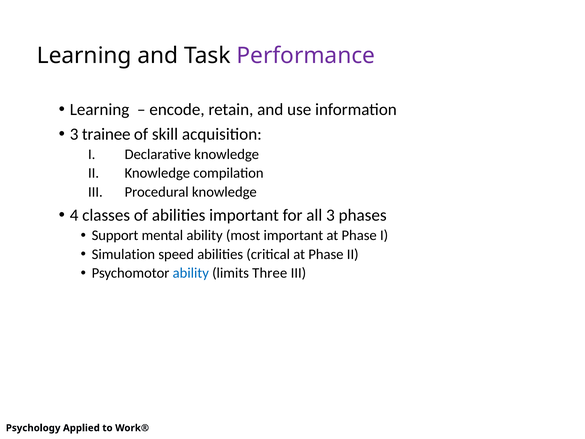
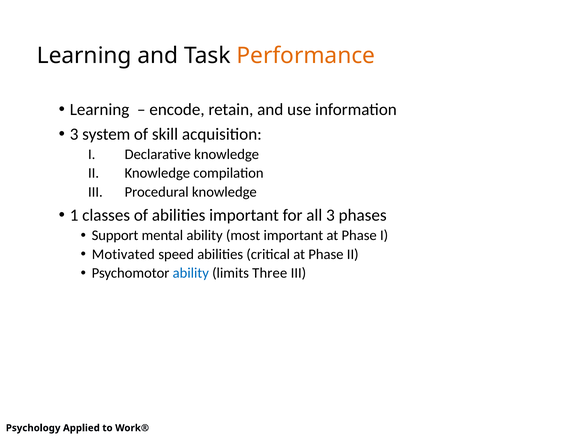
Performance colour: purple -> orange
trainee: trainee -> system
4: 4 -> 1
Simulation: Simulation -> Motivated
